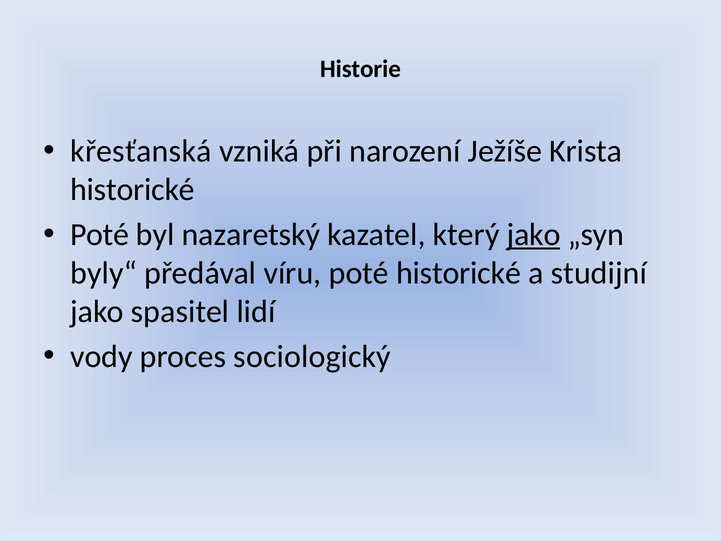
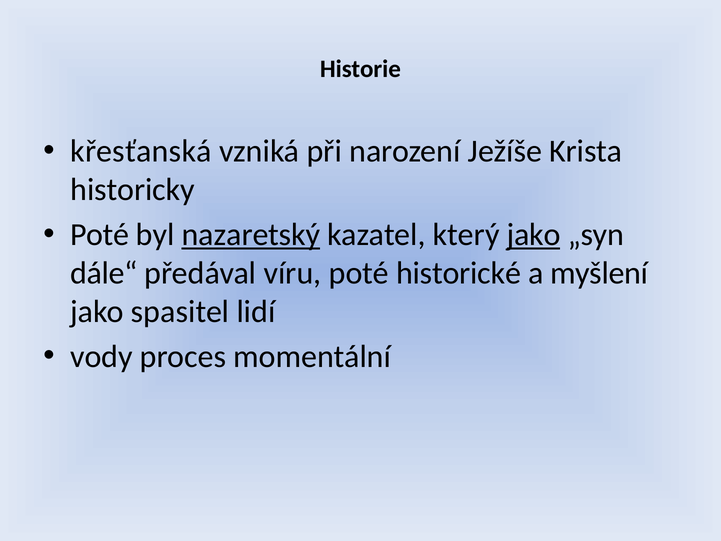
historické at (133, 190): historické -> historicky
nazaretský underline: none -> present
byly“: byly“ -> dále“
studijní: studijní -> myšlení
sociologický: sociologický -> momentální
